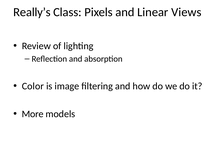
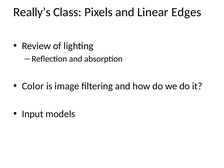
Views: Views -> Edges
More: More -> Input
